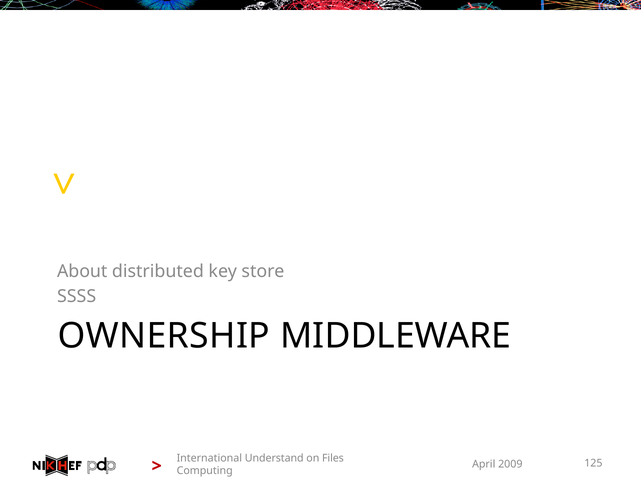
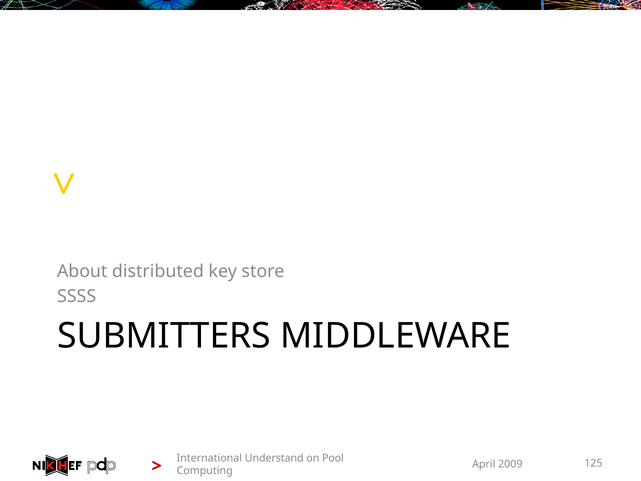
OWNERSHIP: OWNERSHIP -> SUBMITTERS
Files: Files -> Pool
